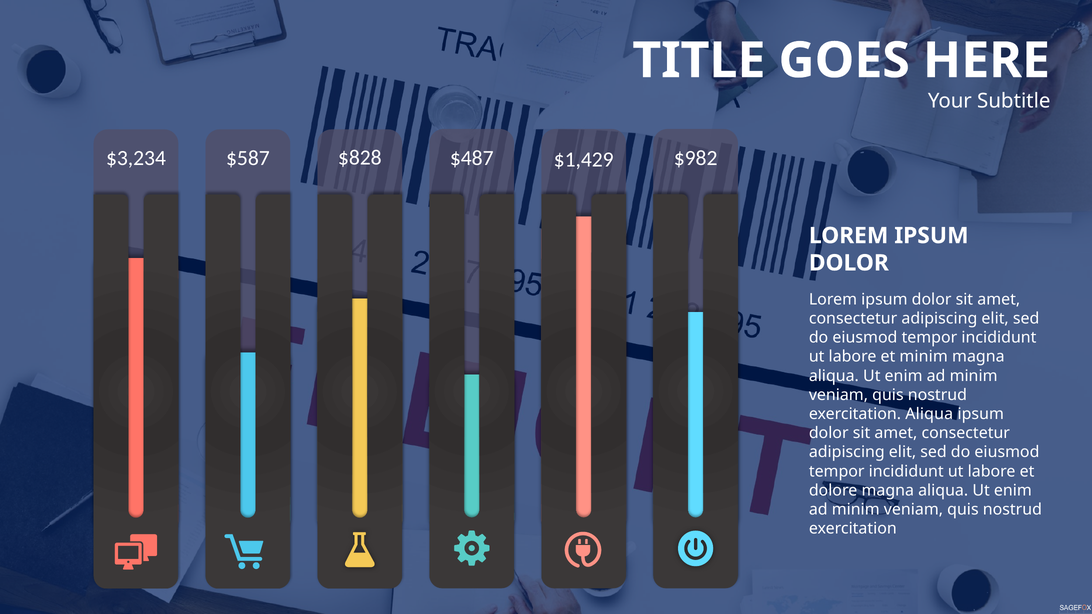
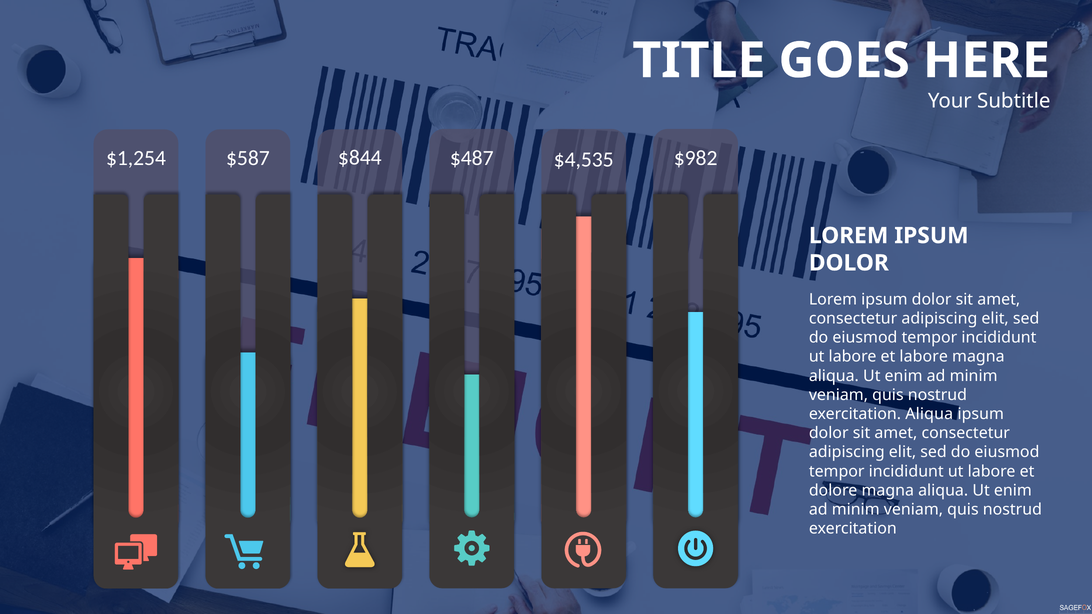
$3,234: $3,234 -> $1,254
$828: $828 -> $844
$1,429: $1,429 -> $4,535
et minim: minim -> labore
